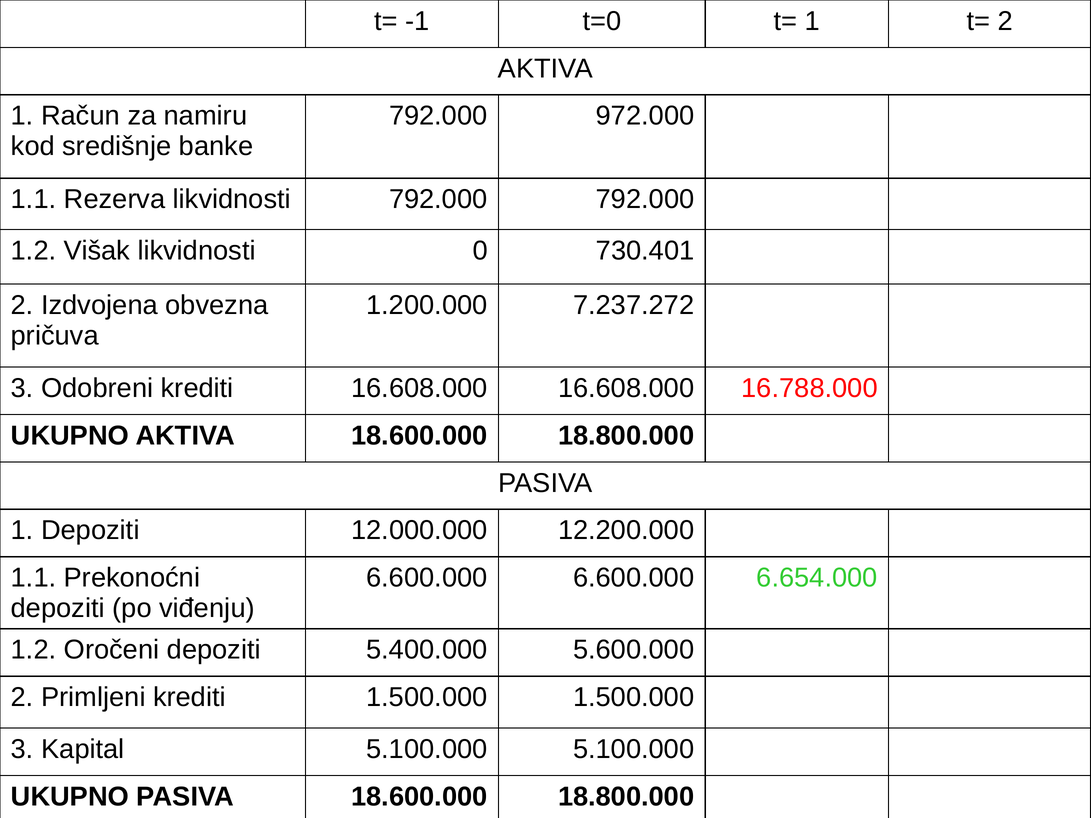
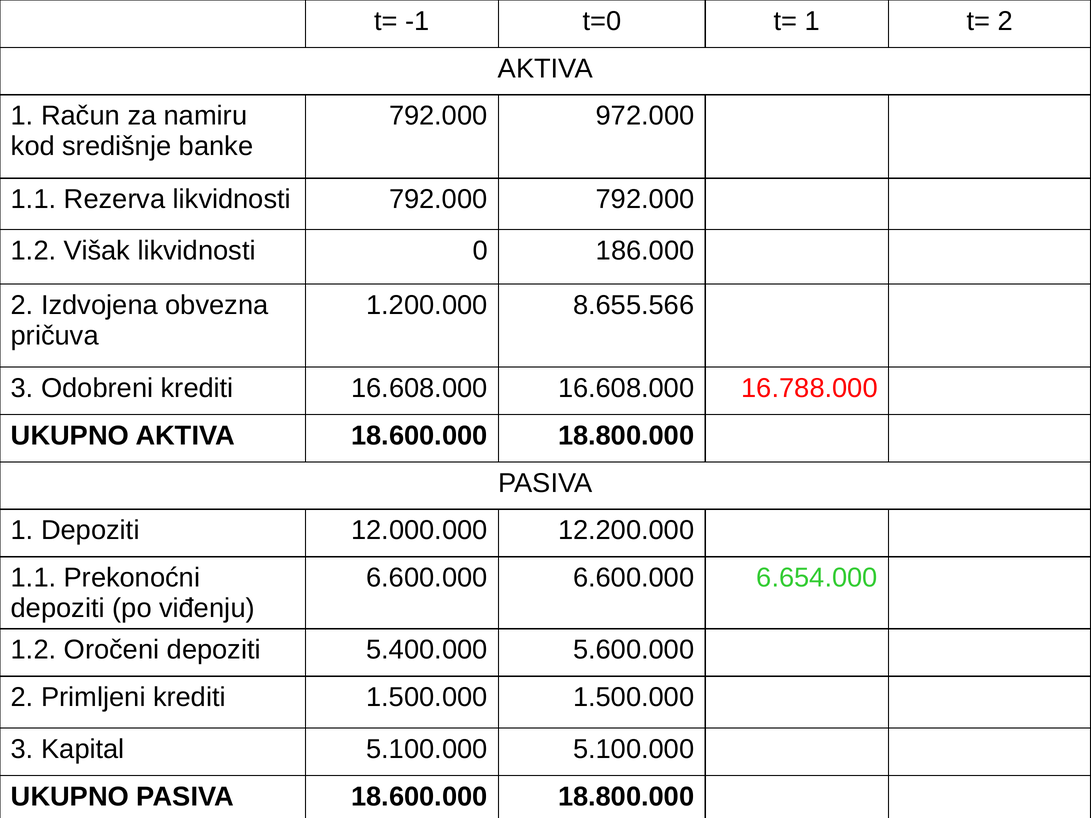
730.401: 730.401 -> 186.000
7.237.272: 7.237.272 -> 8.655.566
